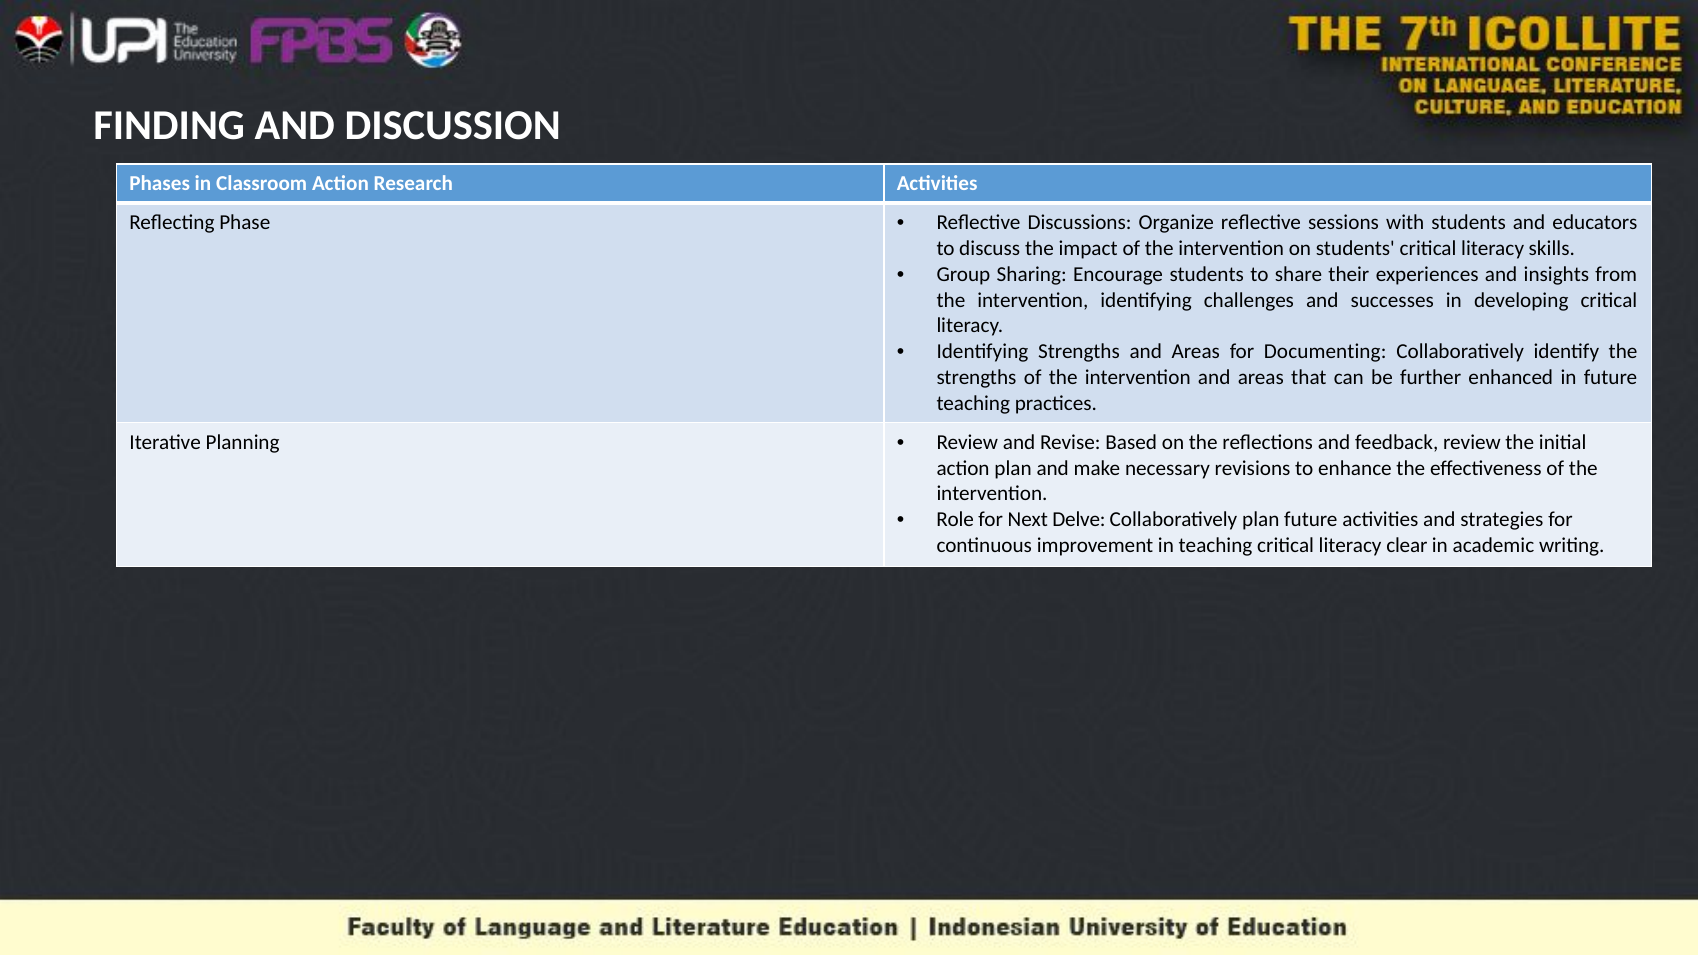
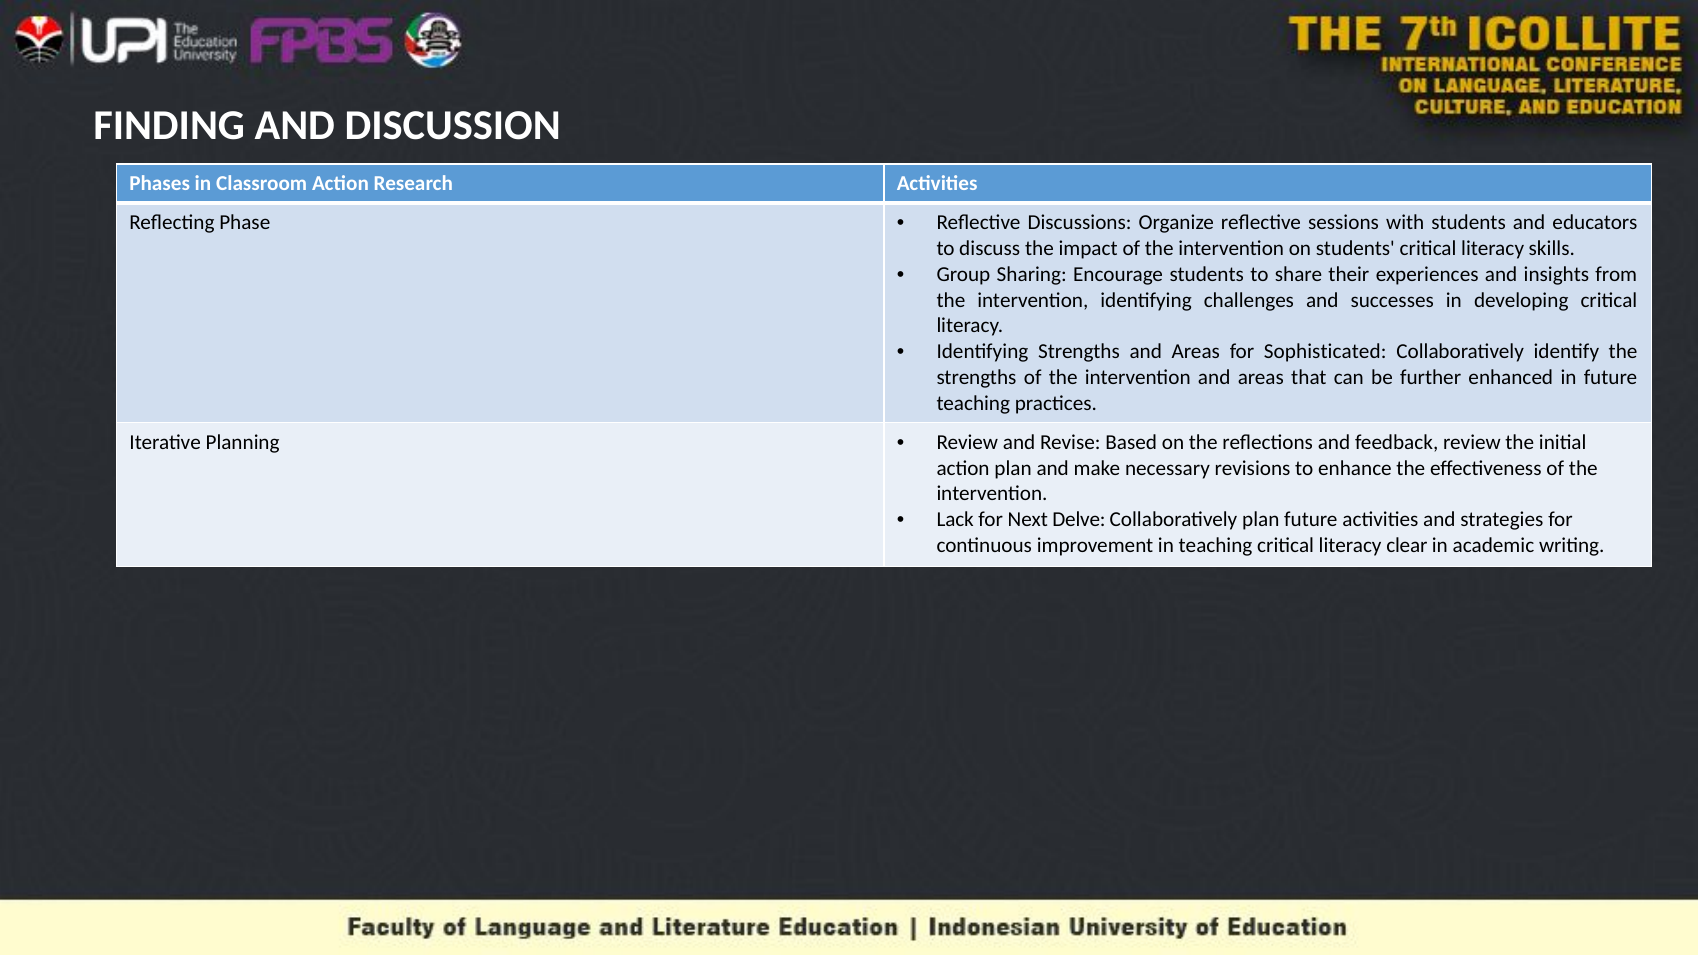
Documenting: Documenting -> Sophisticated
Role: Role -> Lack
